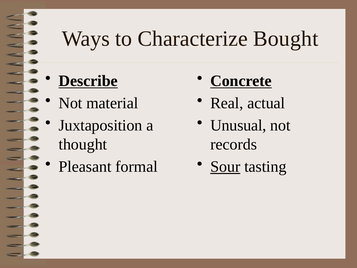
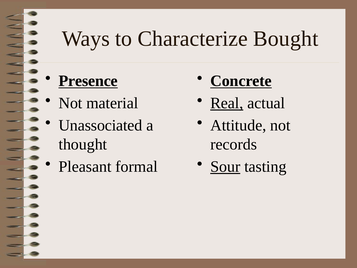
Describe: Describe -> Presence
Real underline: none -> present
Juxtaposition: Juxtaposition -> Unassociated
Unusual: Unusual -> Attitude
